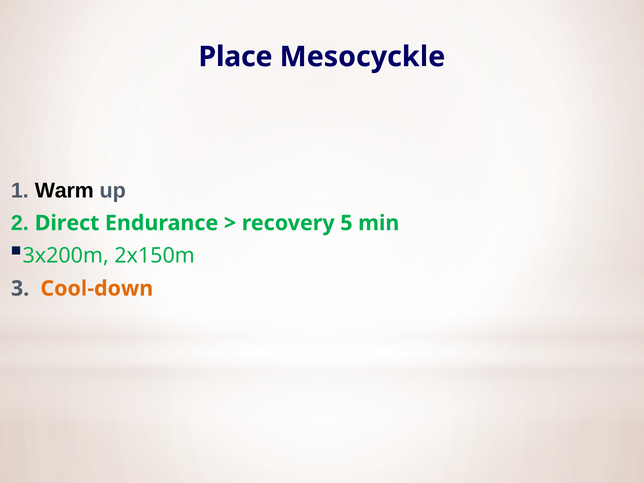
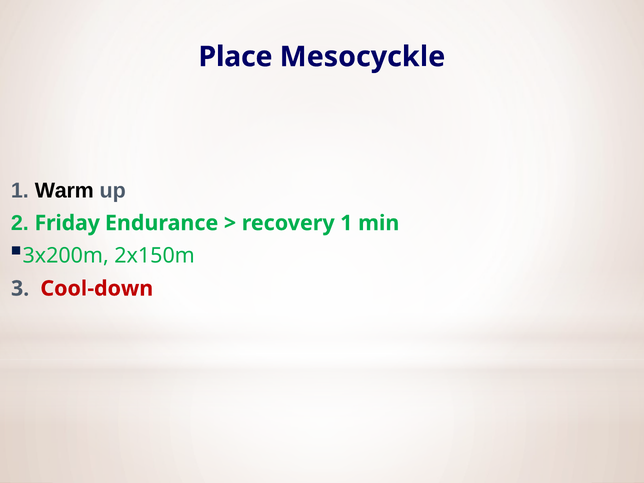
Direct: Direct -> Friday
recovery 5: 5 -> 1
Cool-down colour: orange -> red
